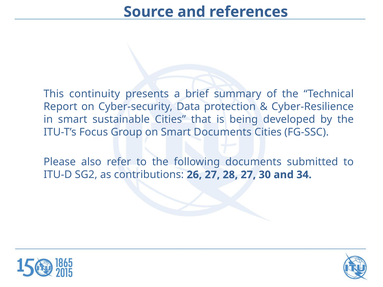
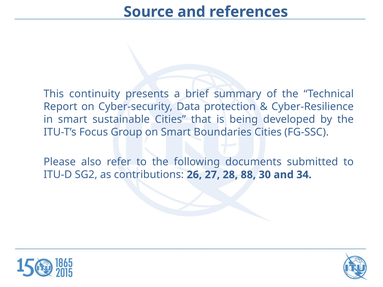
Smart Documents: Documents -> Boundaries
28 27: 27 -> 88
